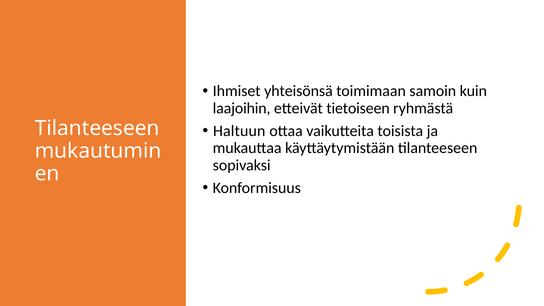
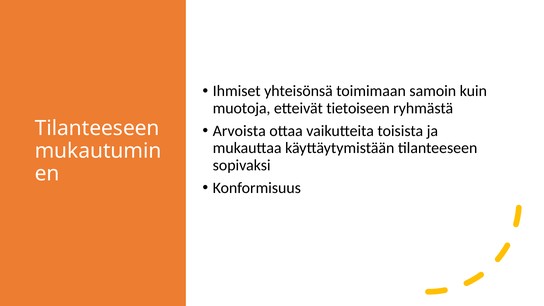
laajoihin: laajoihin -> muotoja
Haltuun: Haltuun -> Arvoista
